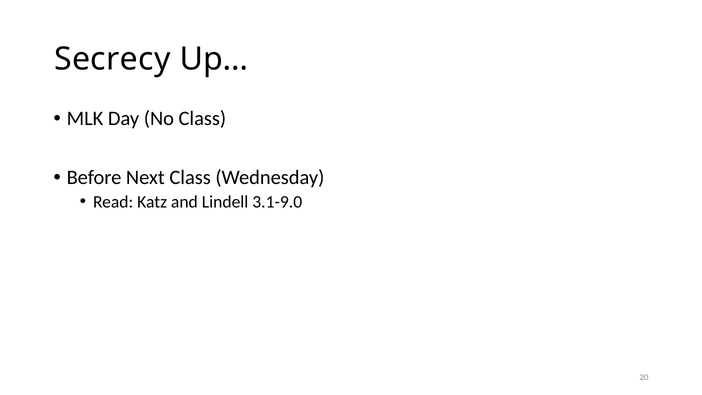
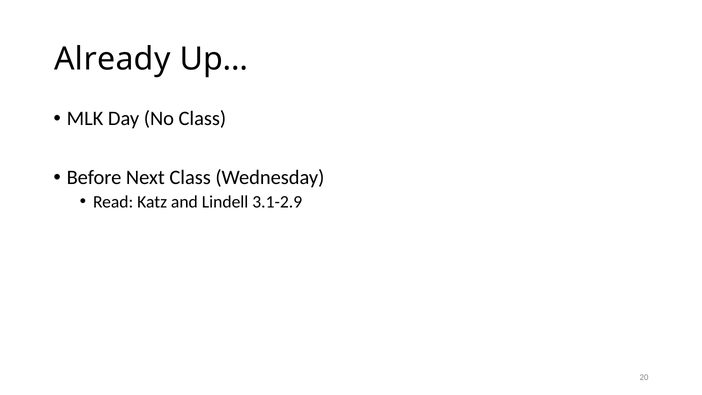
Secrecy: Secrecy -> Already
3.1-9.0: 3.1-9.0 -> 3.1-2.9
